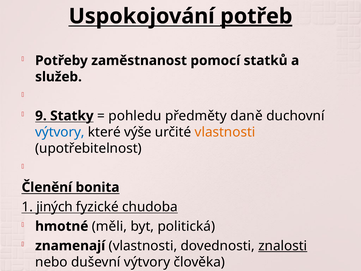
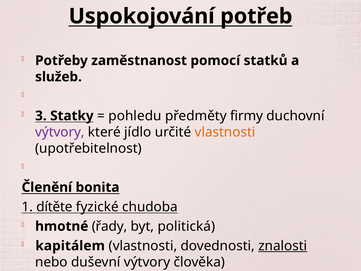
potřeb underline: present -> none
9: 9 -> 3
daně: daně -> firmy
výtvory at (60, 132) colour: blue -> purple
výše: výše -> jídlo
jiných: jiných -> dítěte
měli: měli -> řady
znamenají: znamenají -> kapitálem
